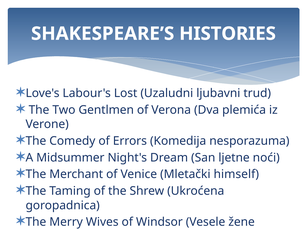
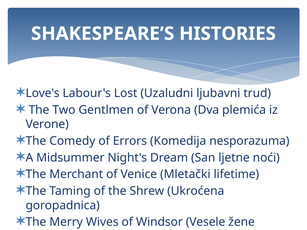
himself: himself -> lifetime
